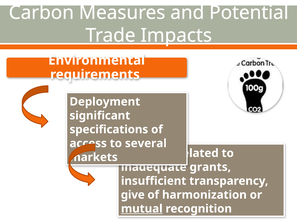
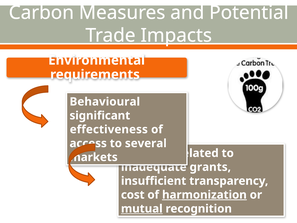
Deployment: Deployment -> Behavioural
specifications: specifications -> effectiveness
give: give -> cost
harmonization underline: none -> present
